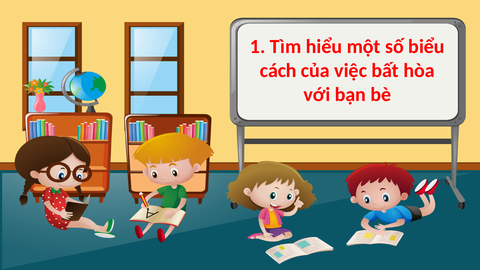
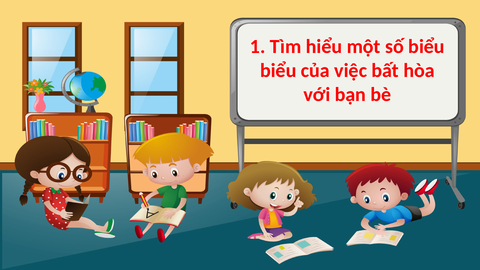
cách at (278, 71): cách -> biểu
